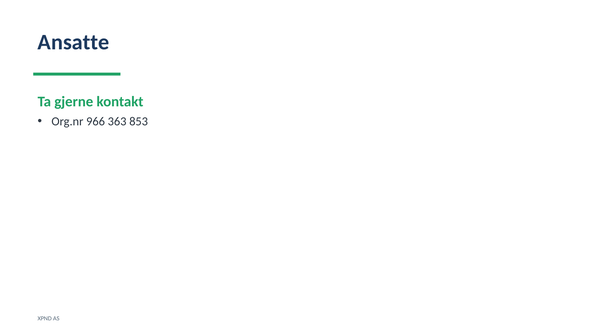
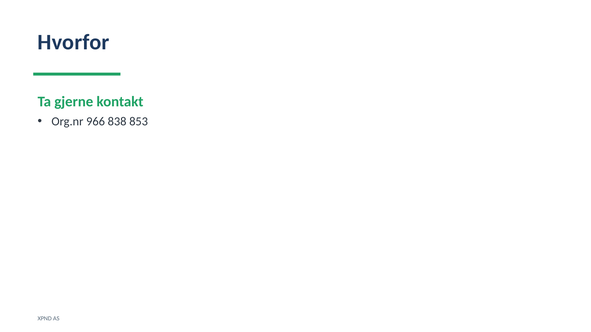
Ansatte: Ansatte -> Hvorfor
363: 363 -> 838
